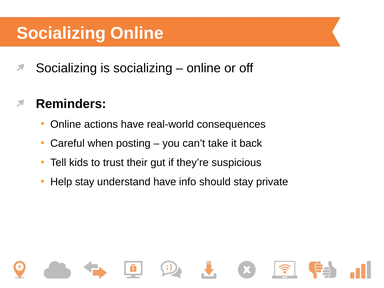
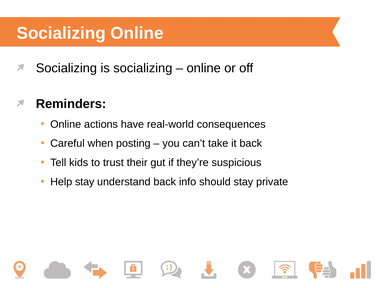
understand have: have -> back
